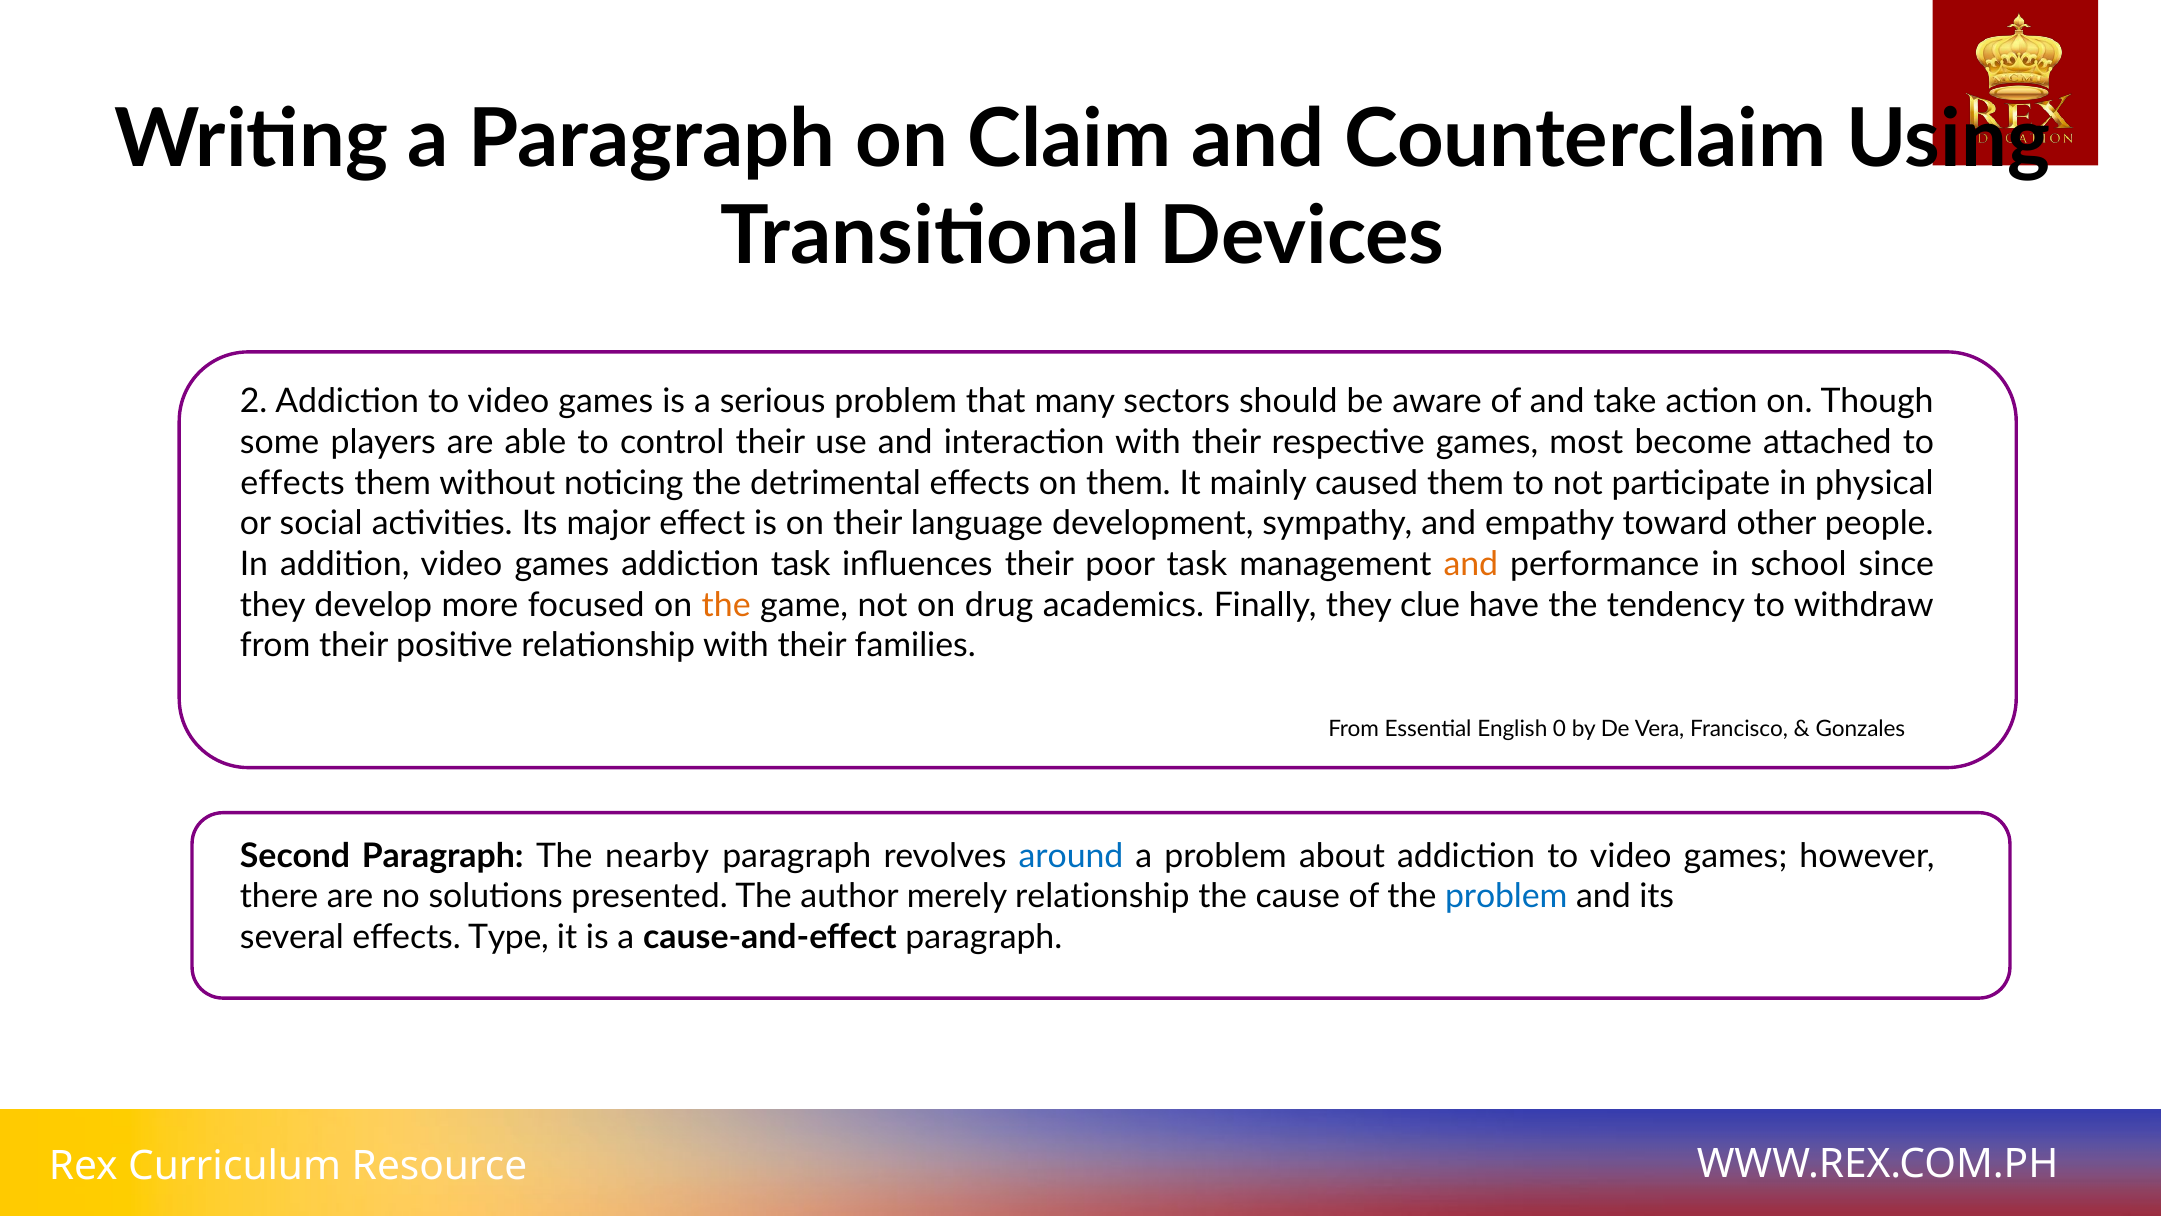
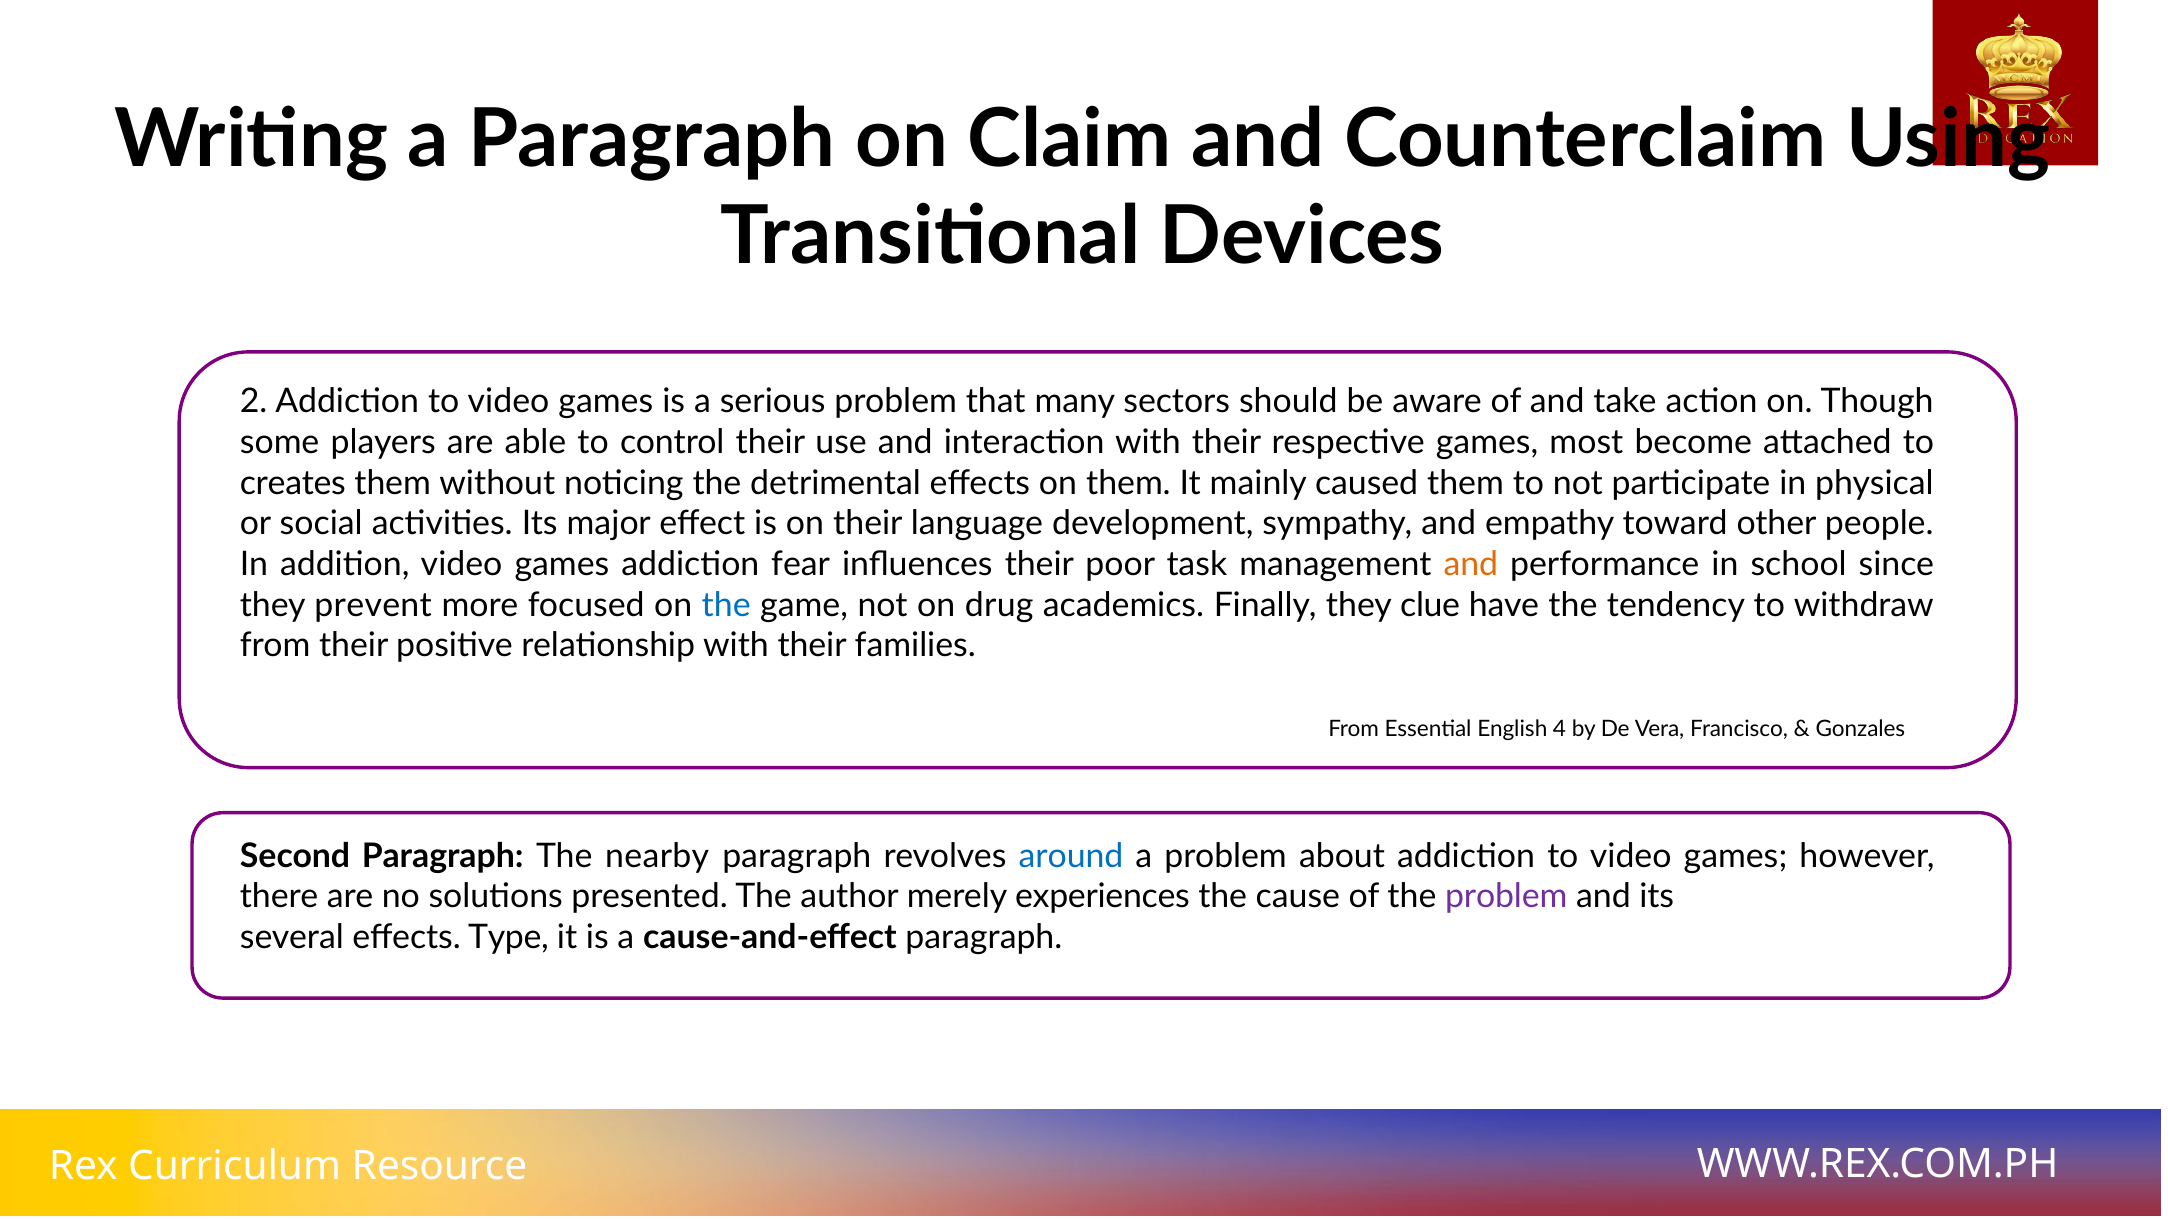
effects at (292, 483): effects -> creates
addiction task: task -> fear
develop: develop -> prevent
the at (726, 605) colour: orange -> blue
0: 0 -> 4
merely relationship: relationship -> experiences
problem at (1506, 897) colour: blue -> purple
